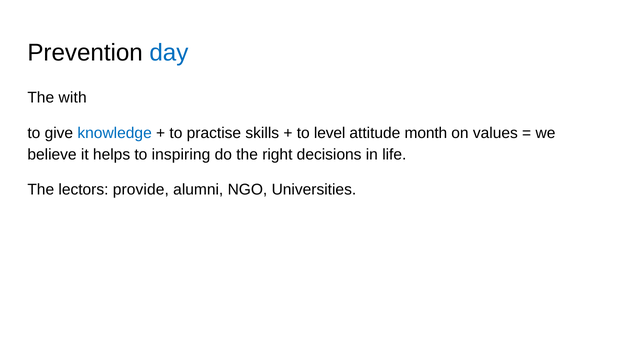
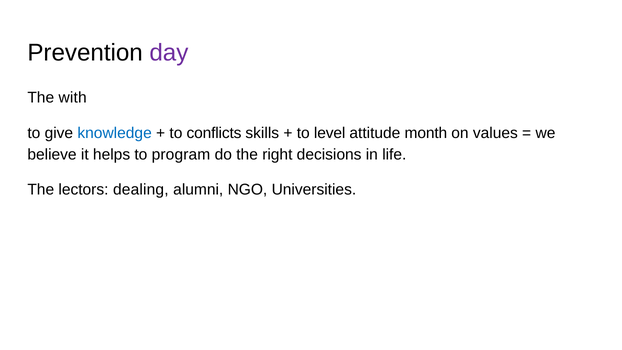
day colour: blue -> purple
practise: practise -> conflicts
inspiring: inspiring -> program
provide: provide -> dealing
